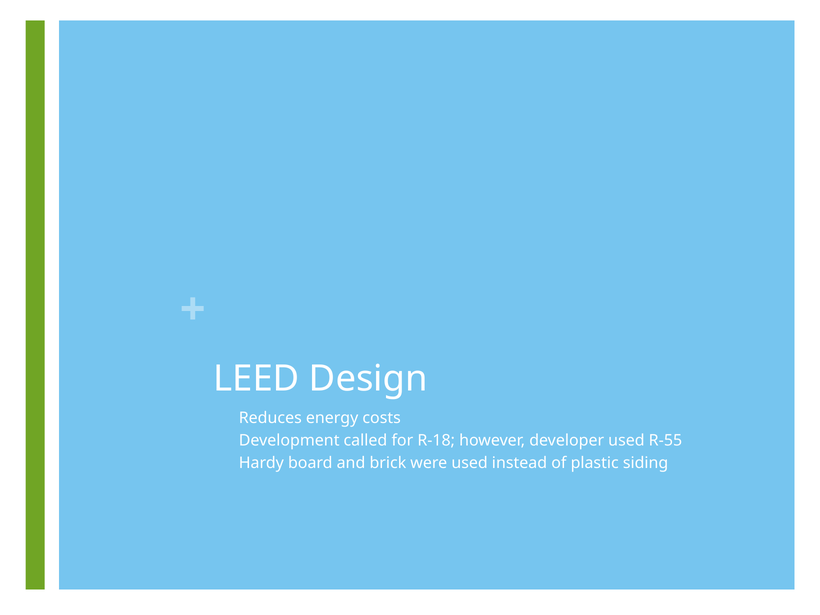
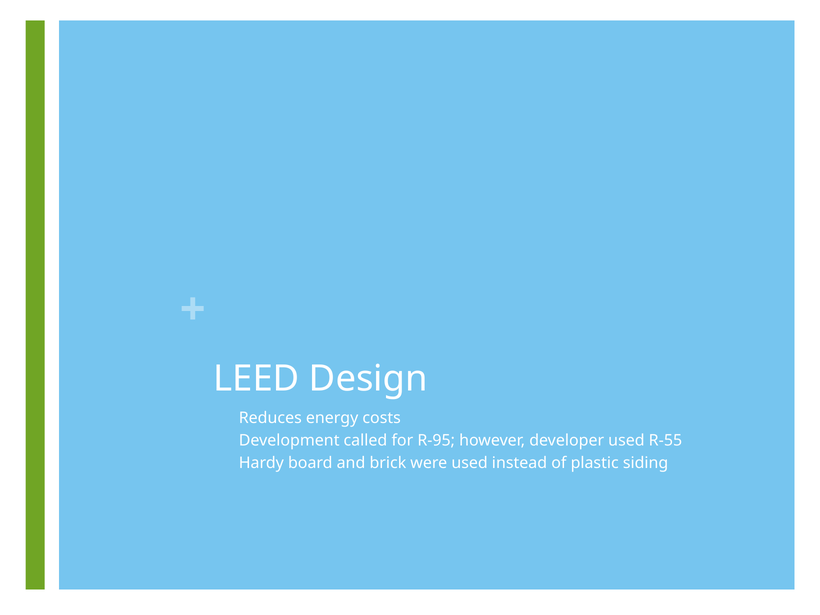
R-18: R-18 -> R-95
